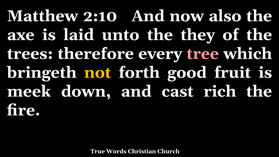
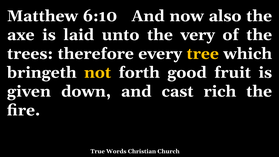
2:10: 2:10 -> 6:10
they: they -> very
tree colour: pink -> yellow
meek: meek -> given
